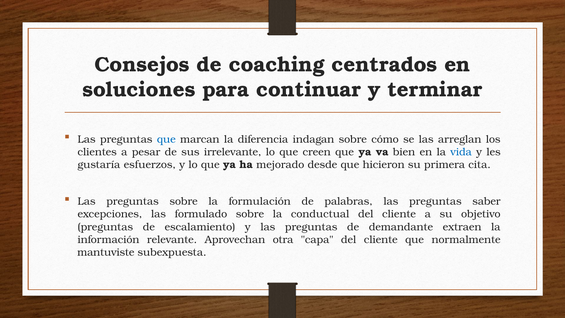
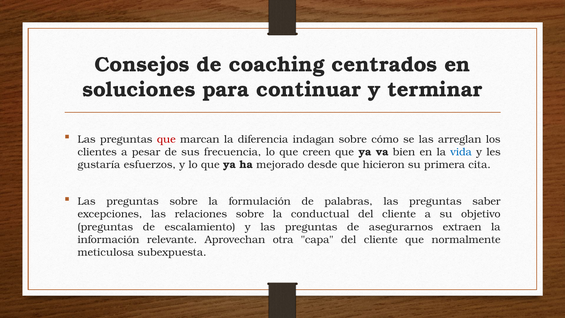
que at (166, 139) colour: blue -> red
irrelevante: irrelevante -> frecuencia
formulado: formulado -> relaciones
demandante: demandante -> asegurarnos
mantuviste: mantuviste -> meticulosa
